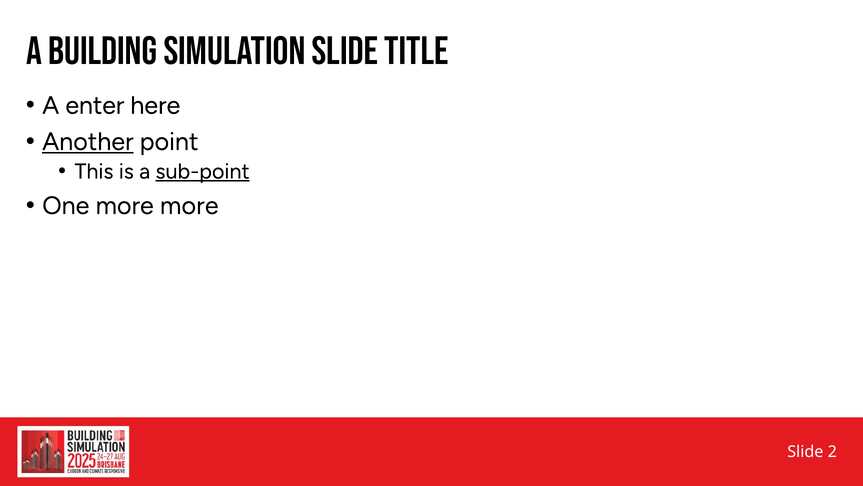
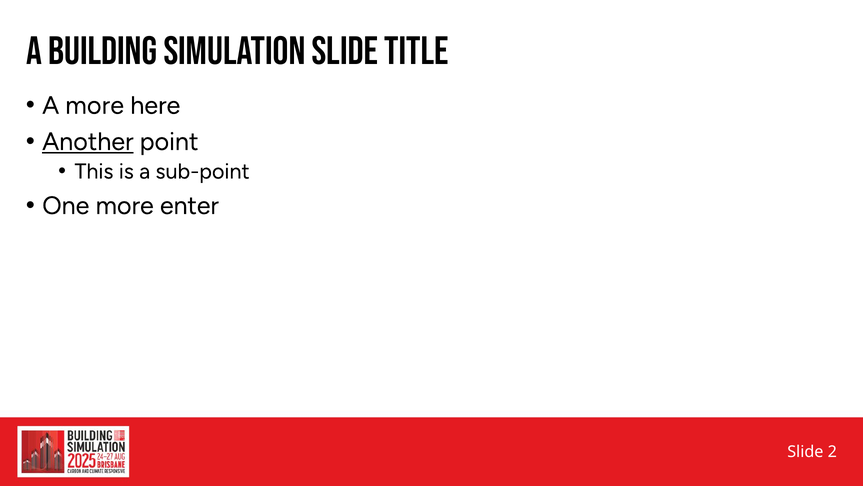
A enter: enter -> more
sub-point underline: present -> none
more more: more -> enter
